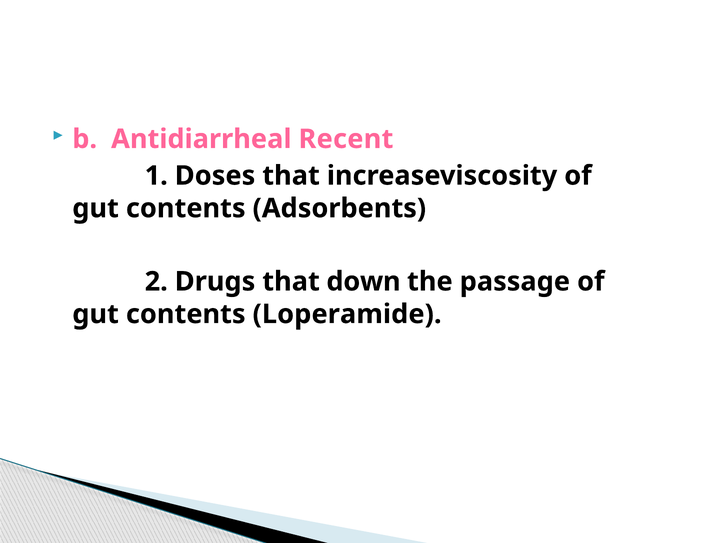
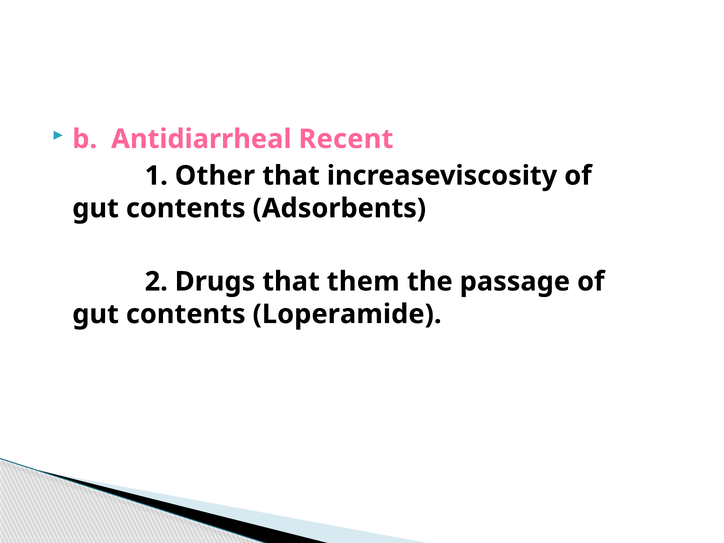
Doses: Doses -> Other
down: down -> them
